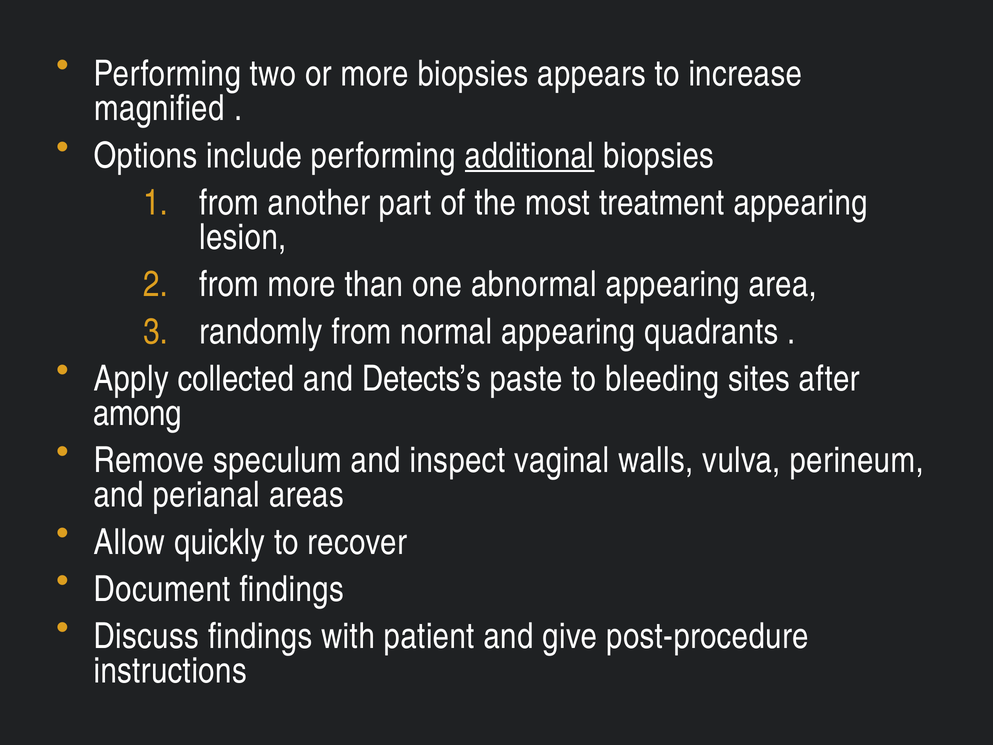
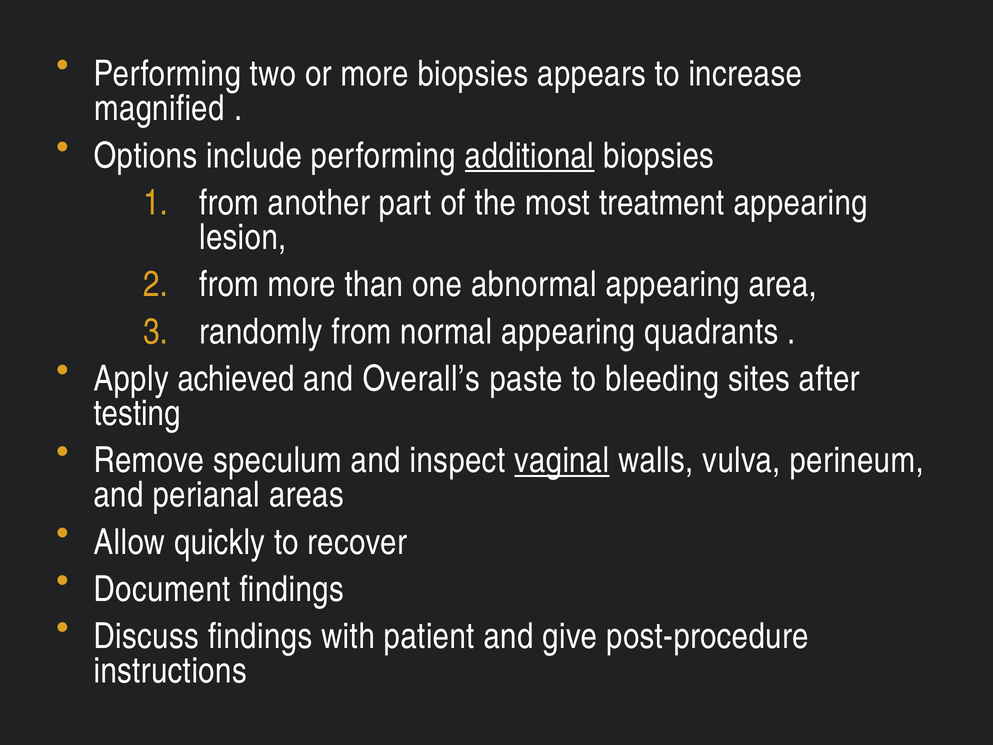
collected: collected -> achieved
Detects’s: Detects’s -> Overall’s
among: among -> testing
vaginal underline: none -> present
